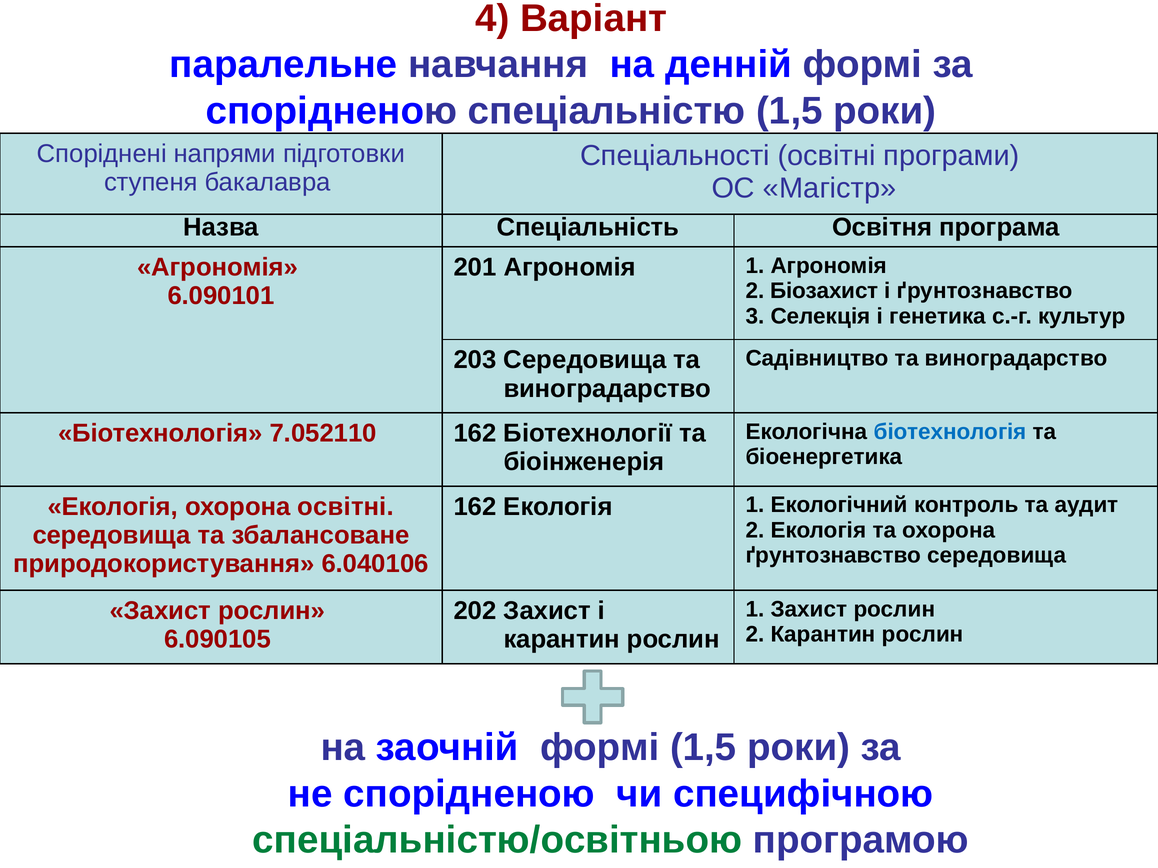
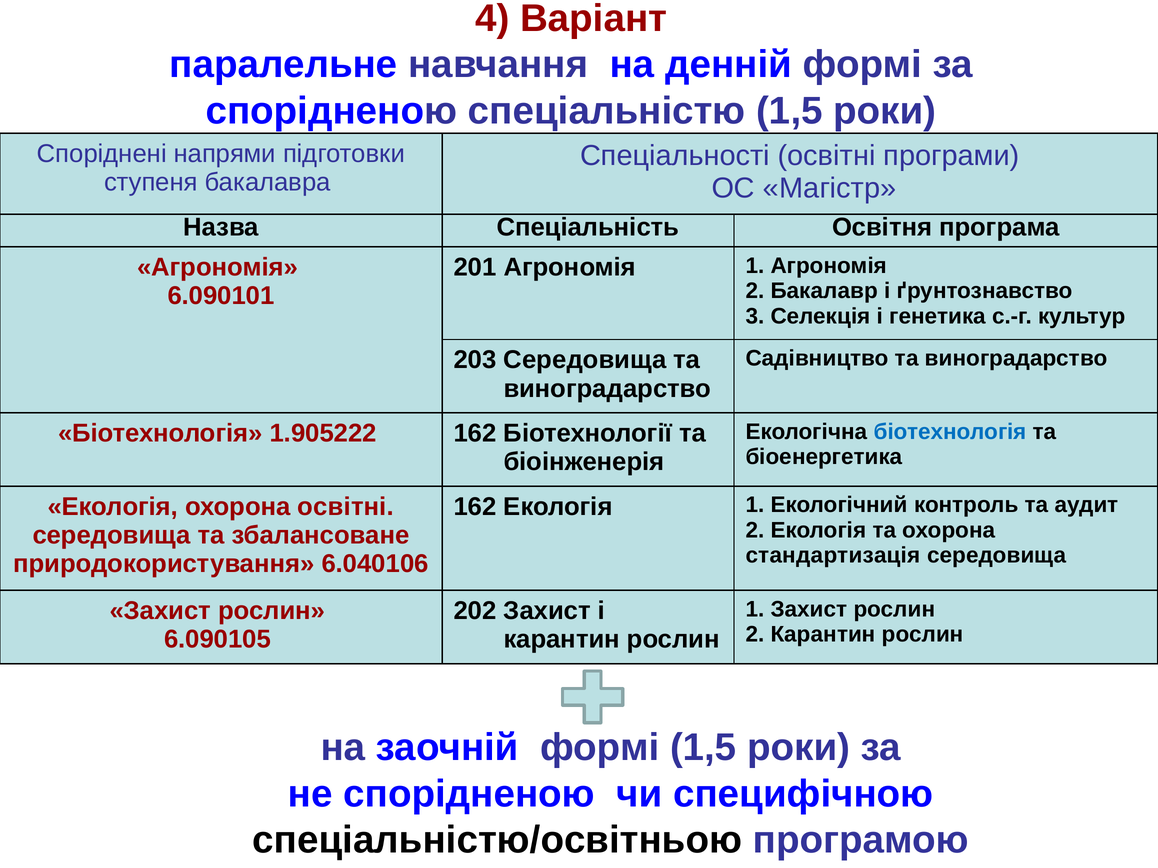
Біозахист: Біозахист -> Бакалавр
7.052110: 7.052110 -> 1.905222
ґрунтознавство at (833, 556): ґрунтознавство -> стандартизація
спеціальністю/освітньою colour: green -> black
